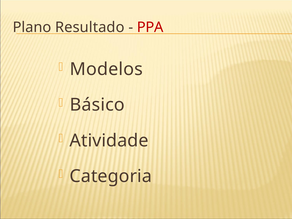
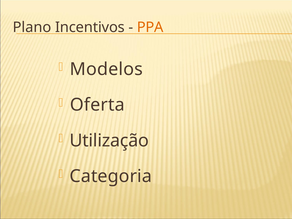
Resultado: Resultado -> Incentivos
PPA colour: red -> orange
Básico: Básico -> Oferta
Atividade: Atividade -> Utilização
